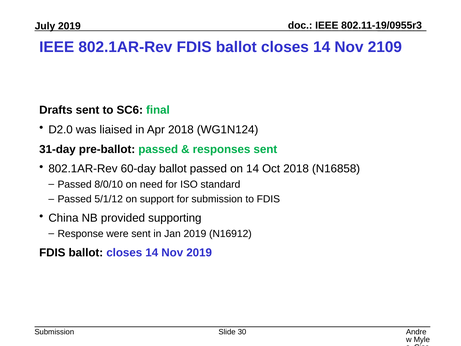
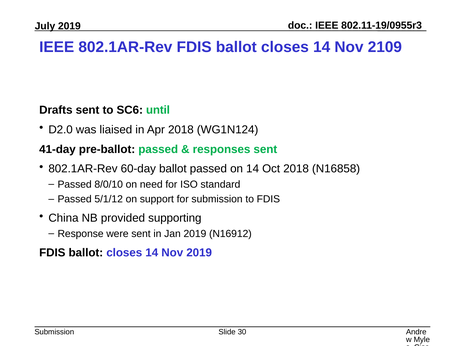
final: final -> until
31-day: 31-day -> 41-day
